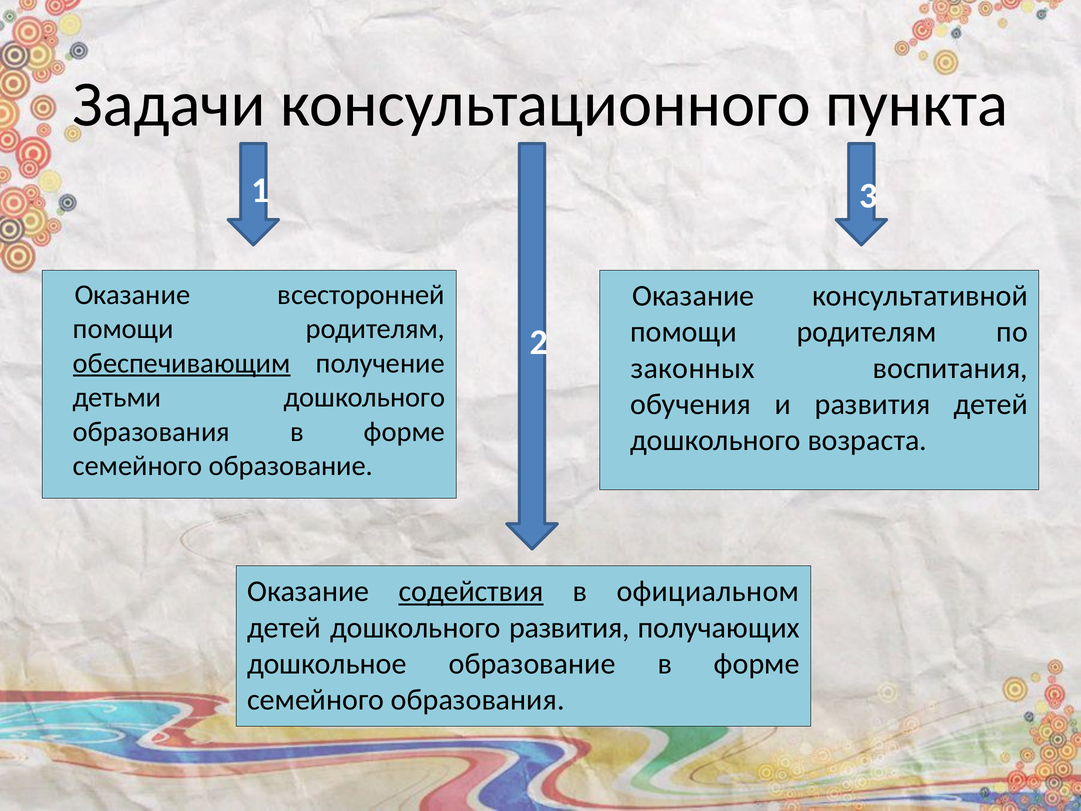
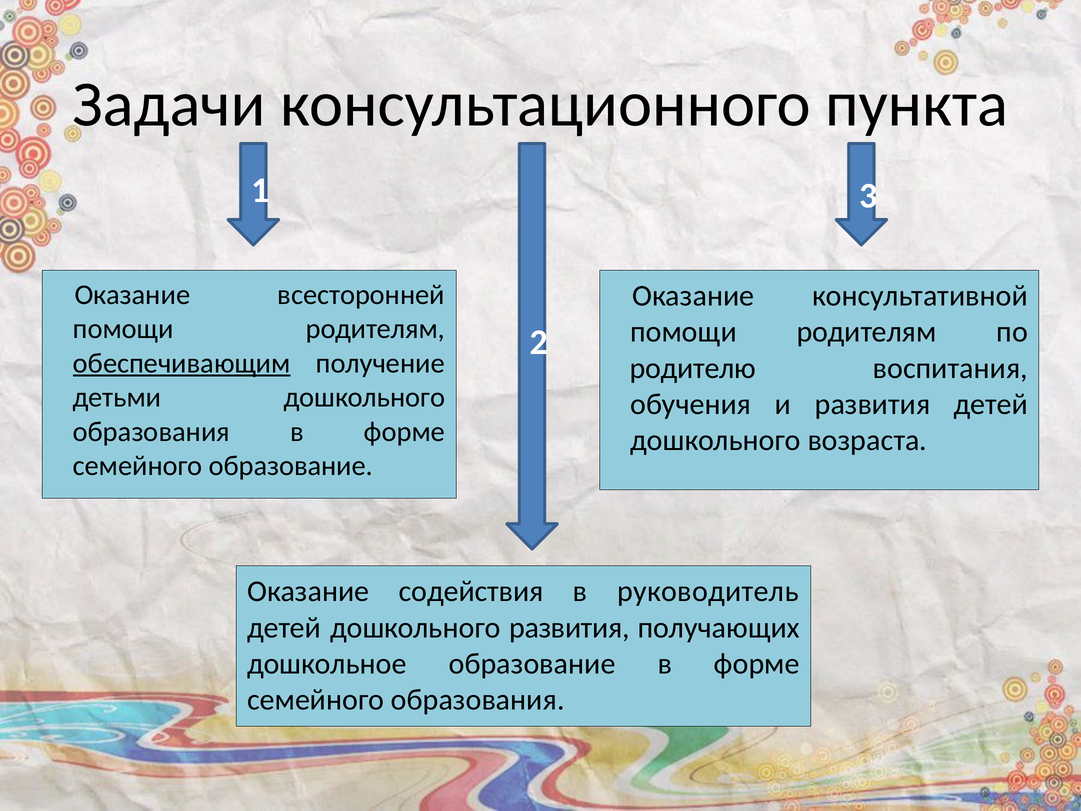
законных: законных -> родителю
содействия underline: present -> none
официальном: официальном -> руководитель
